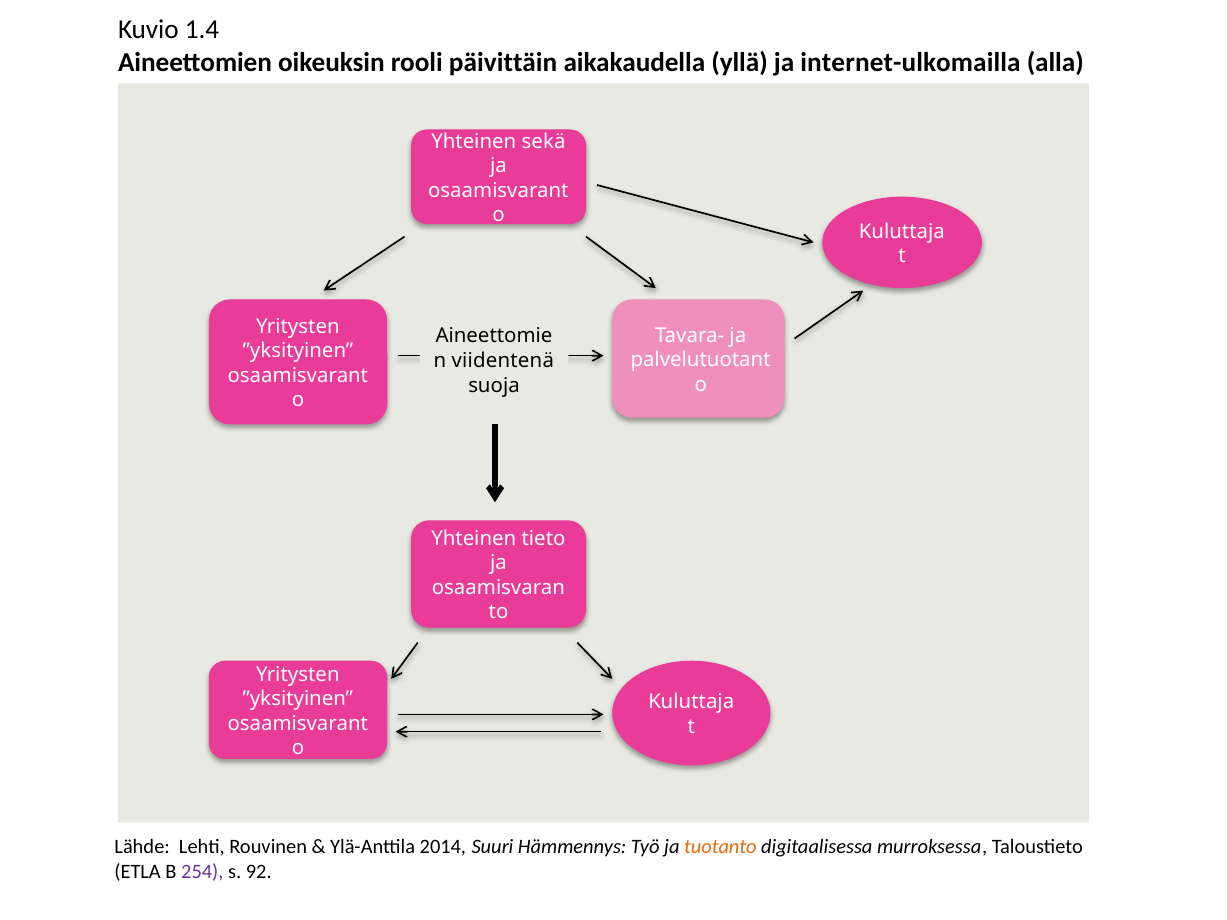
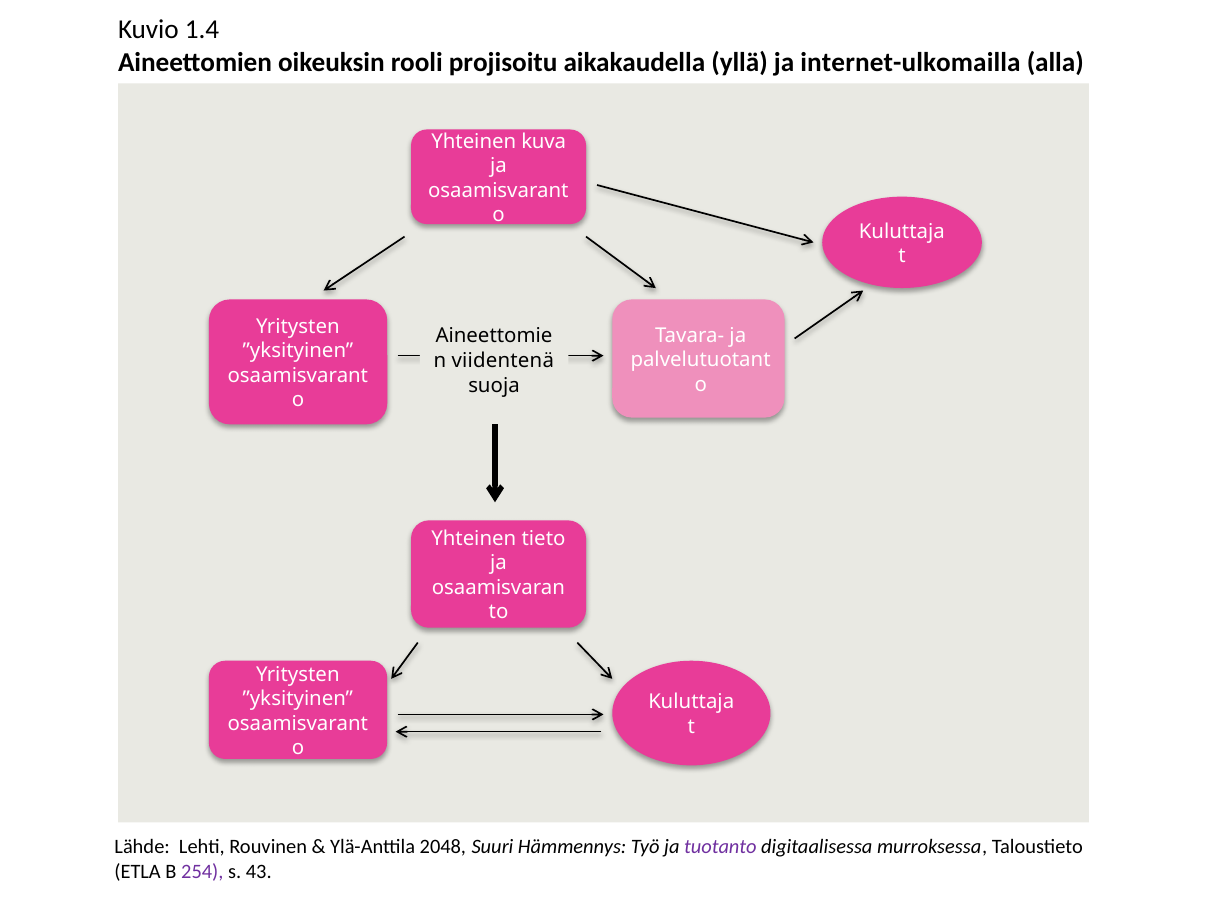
päivittäin: päivittäin -> projisoitu
sekä: sekä -> kuva
2014: 2014 -> 2048
tuotanto colour: orange -> purple
92: 92 -> 43
